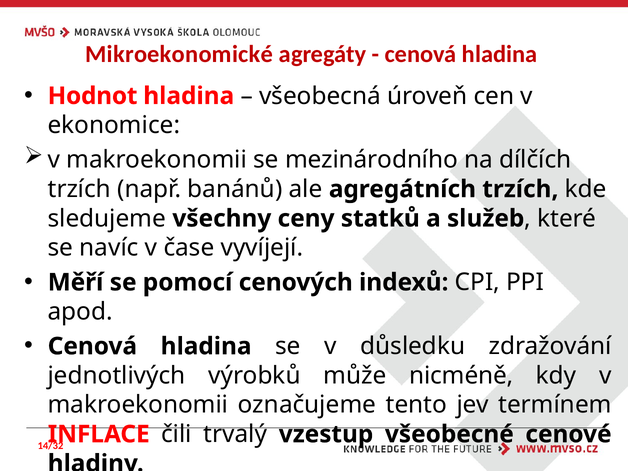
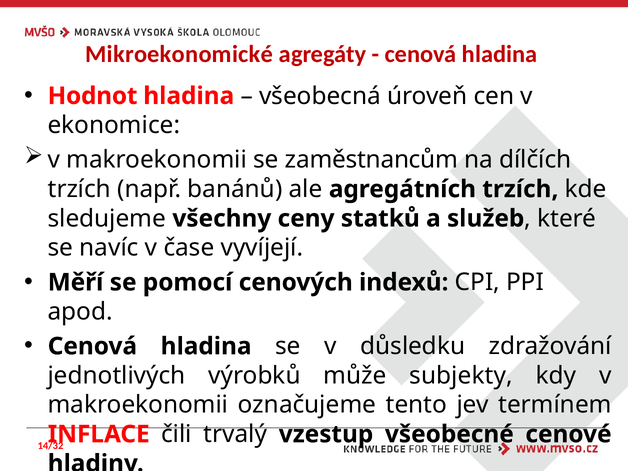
mezinárodního: mezinárodního -> zaměstnancům
nicméně: nicméně -> subjekty
